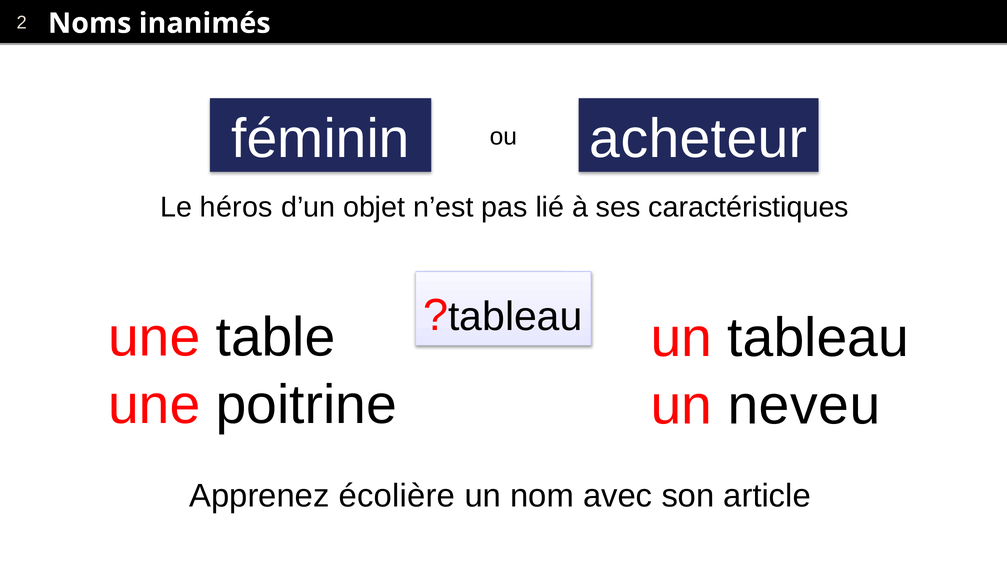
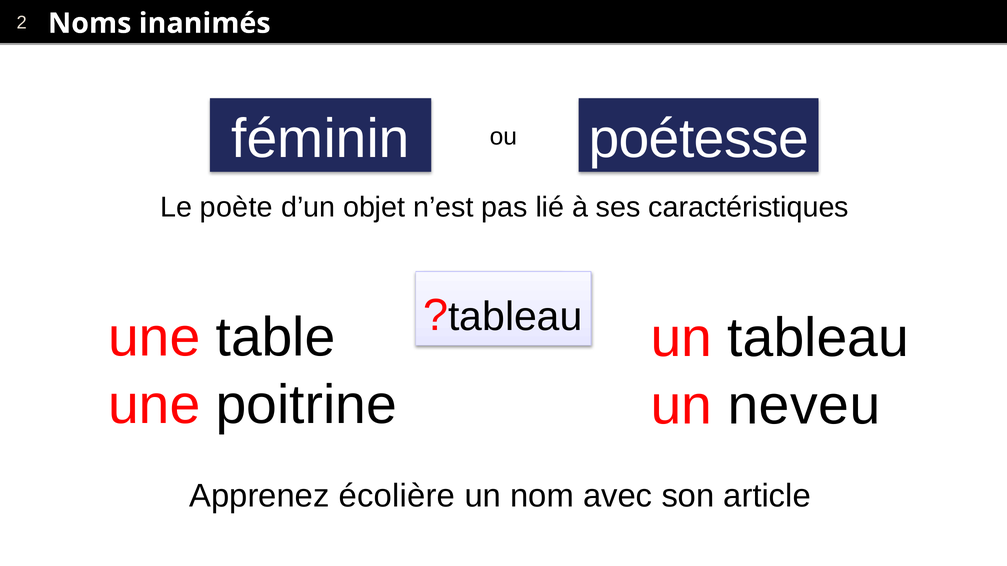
acheteur: acheteur -> poétesse
héros: héros -> poète
